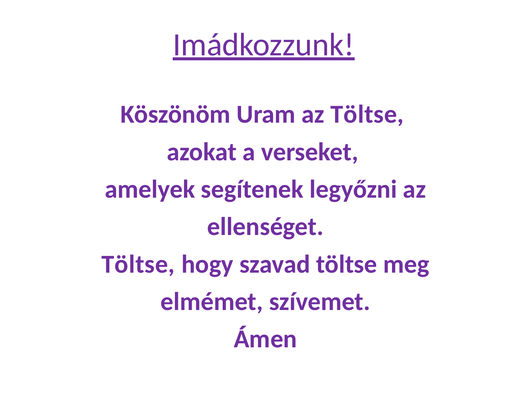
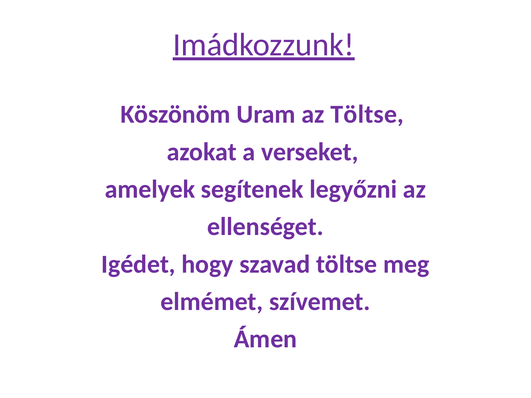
Töltse at (138, 264): Töltse -> Igédet
